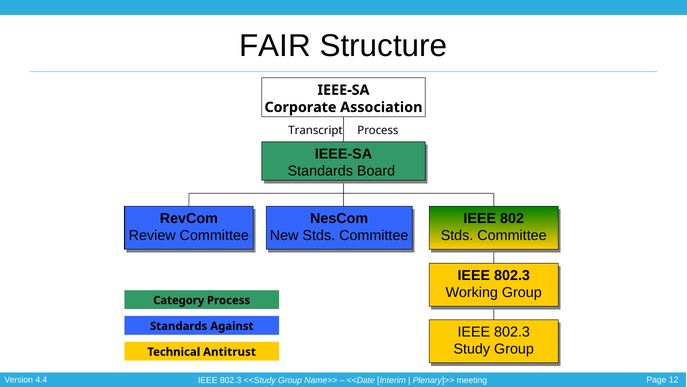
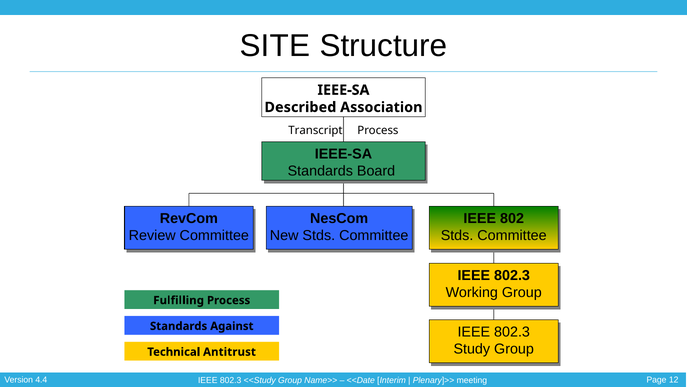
FAIR: FAIR -> SITE
Corporate: Corporate -> Described
Category: Category -> Fulfilling
